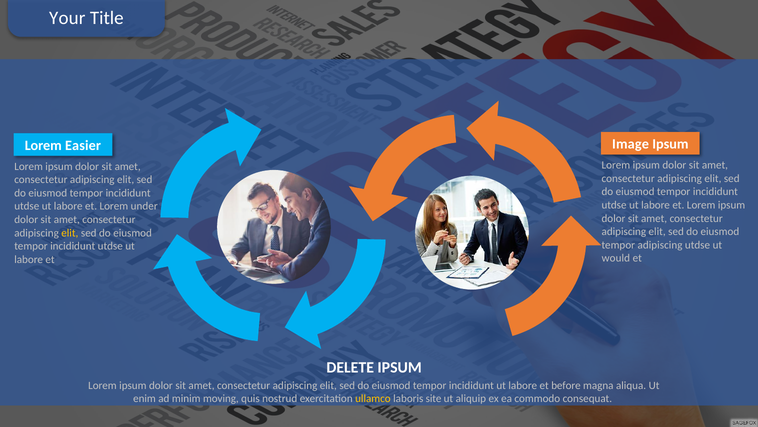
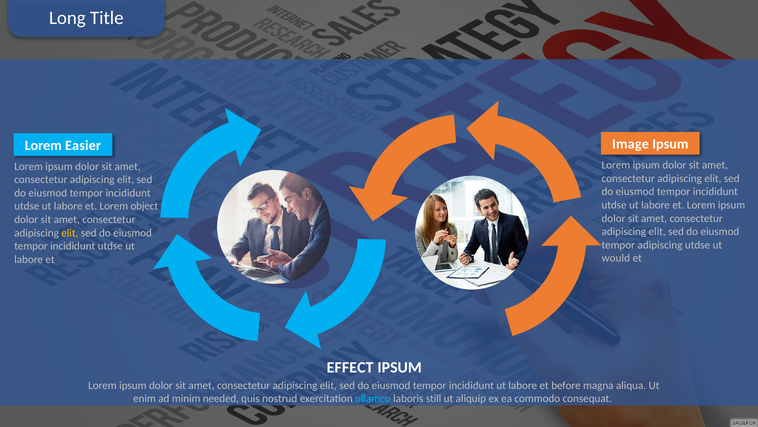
Your: Your -> Long
under: under -> object
DELETE: DELETE -> EFFECT
moving: moving -> needed
ullamco colour: yellow -> light blue
site: site -> still
